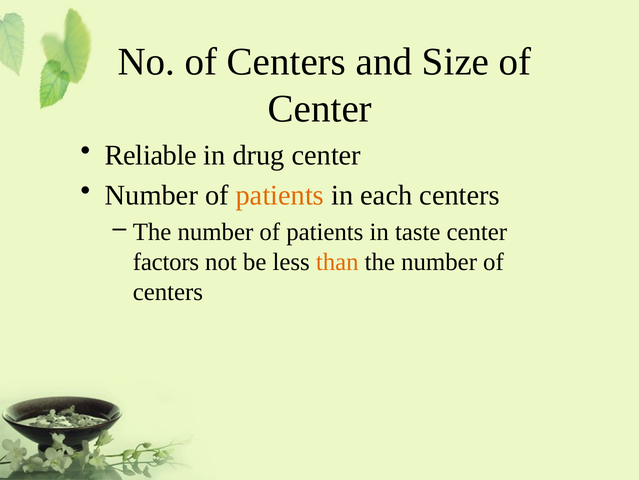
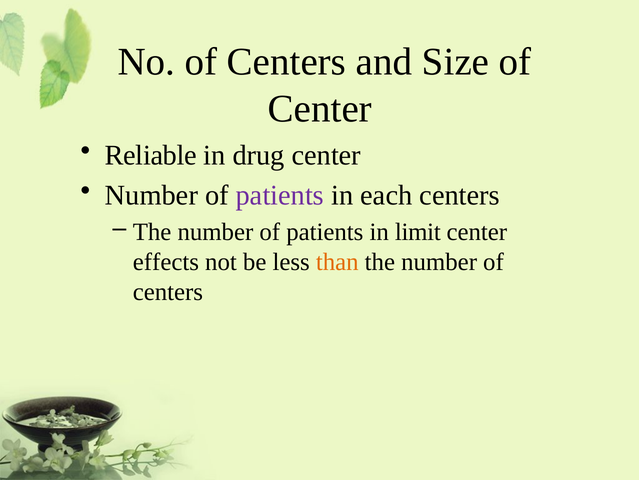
patients at (280, 195) colour: orange -> purple
taste: taste -> limit
factors: factors -> effects
